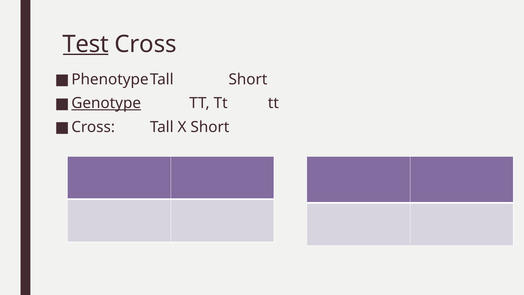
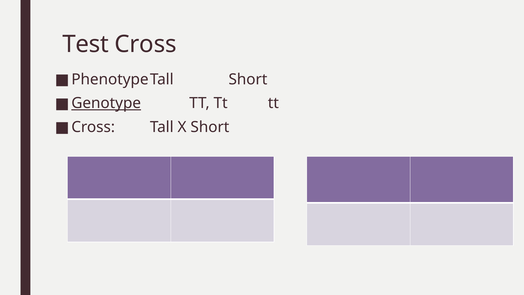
Test underline: present -> none
